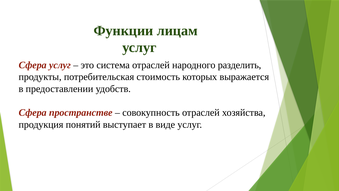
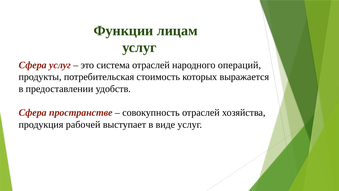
разделить: разделить -> операций
понятий: понятий -> рабочей
